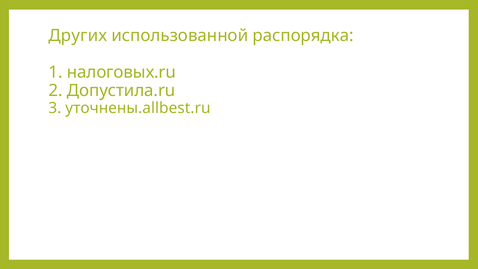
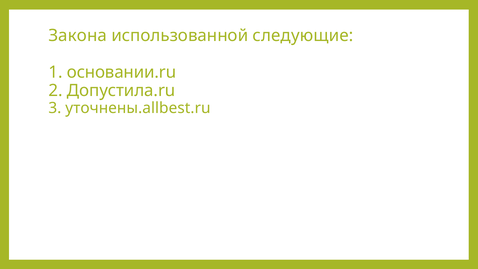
Других: Других -> Закона
распорядка: распорядка -> следующие
налоговых.ru: налоговых.ru -> основании.ru
